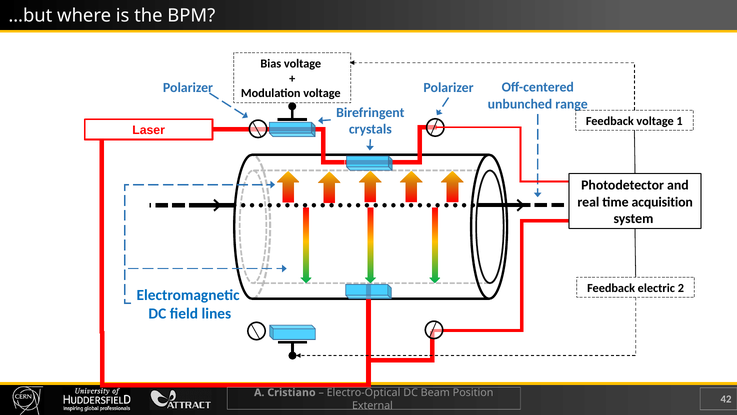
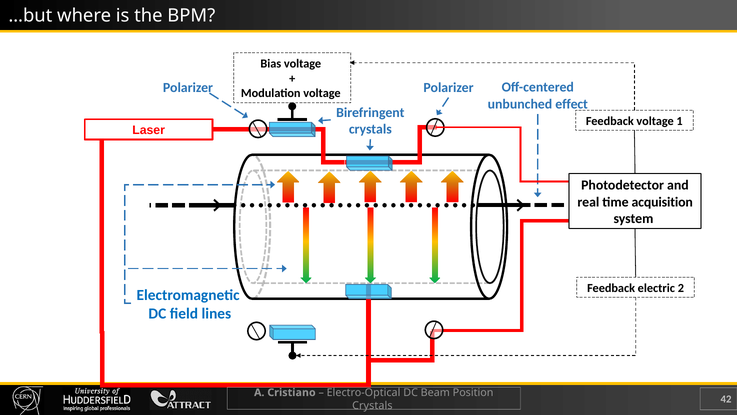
range: range -> effect
External at (372, 405): External -> Crystals
